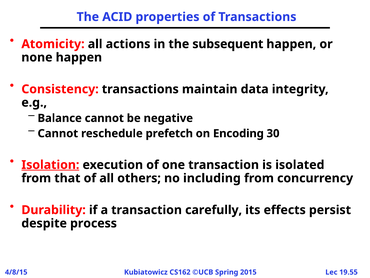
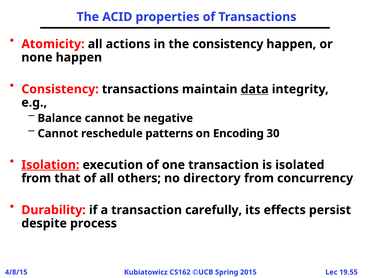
the subsequent: subsequent -> consistency
data underline: none -> present
prefetch: prefetch -> patterns
including: including -> directory
